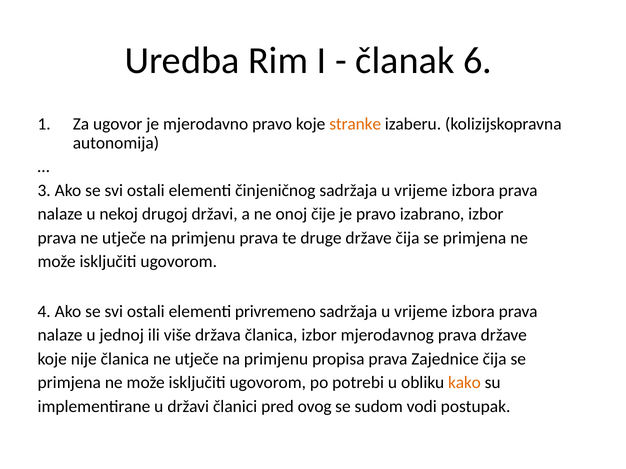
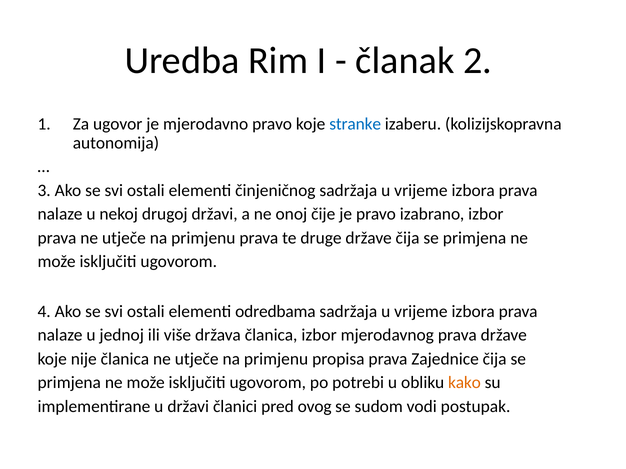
6: 6 -> 2
stranke colour: orange -> blue
privremeno: privremeno -> odredbama
